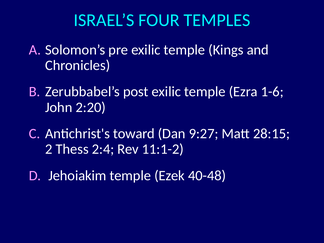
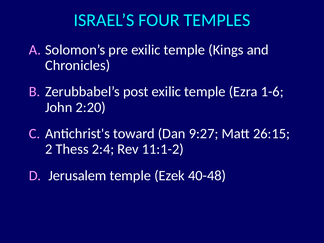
28:15: 28:15 -> 26:15
Jehoiakim: Jehoiakim -> Jerusalem
